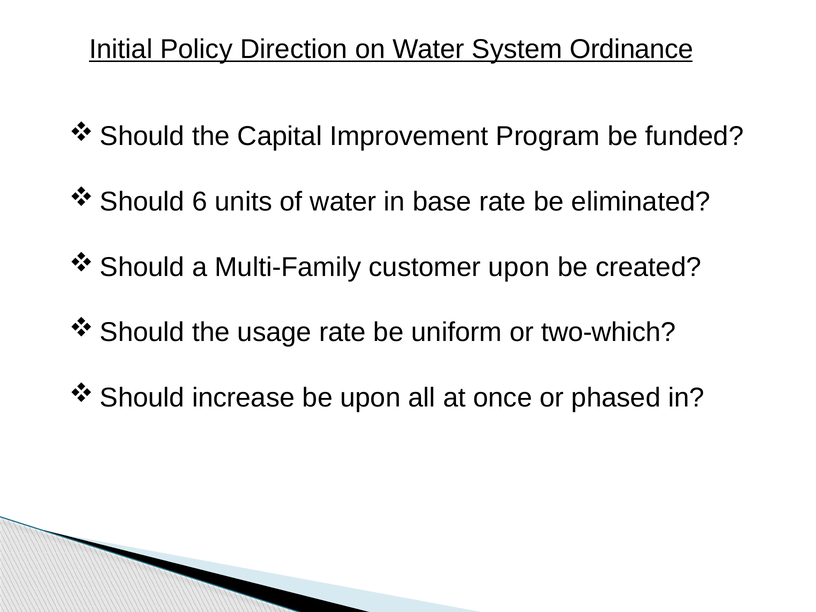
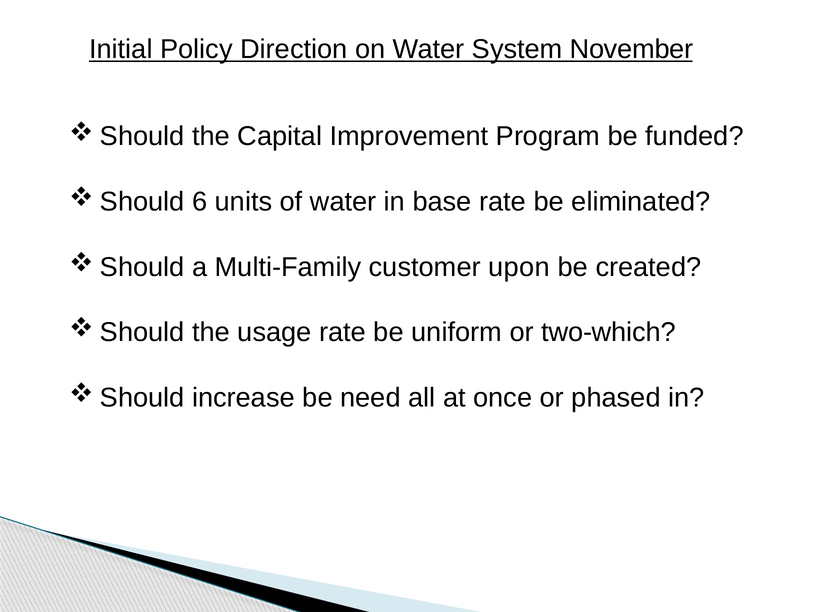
Ordinance: Ordinance -> November
be upon: upon -> need
